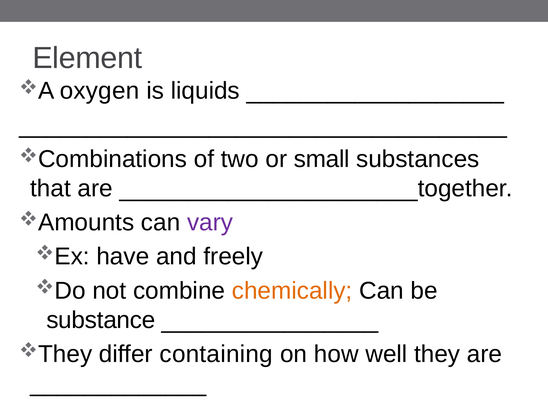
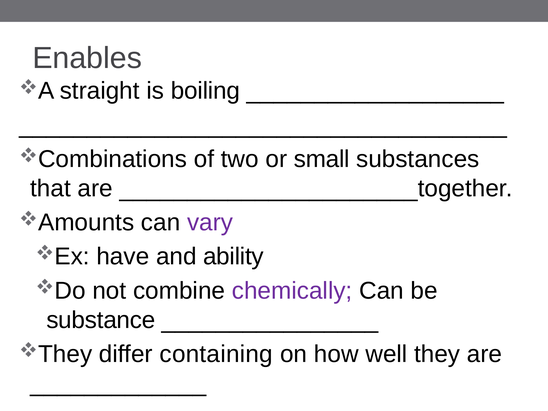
Element: Element -> Enables
oxygen: oxygen -> straight
liquids: liquids -> boiling
freely: freely -> ability
chemically colour: orange -> purple
